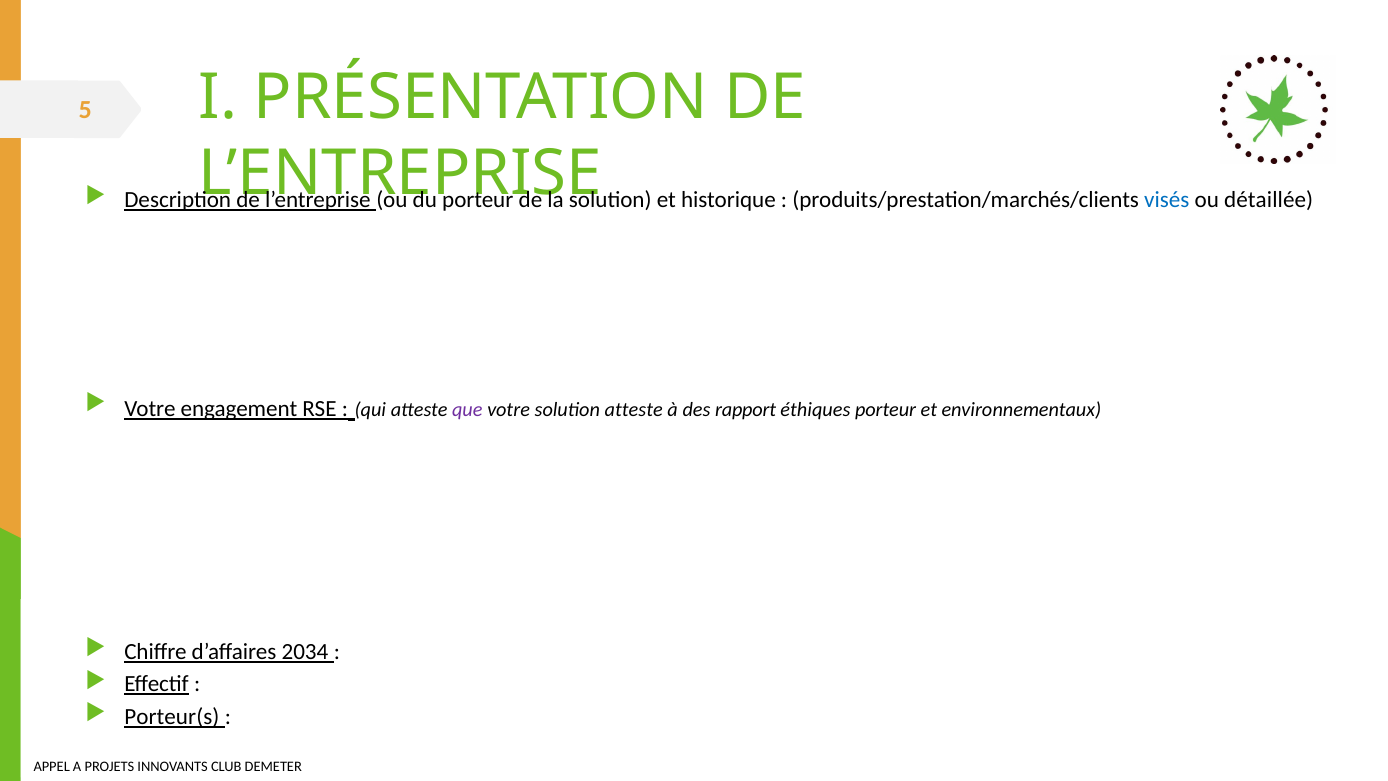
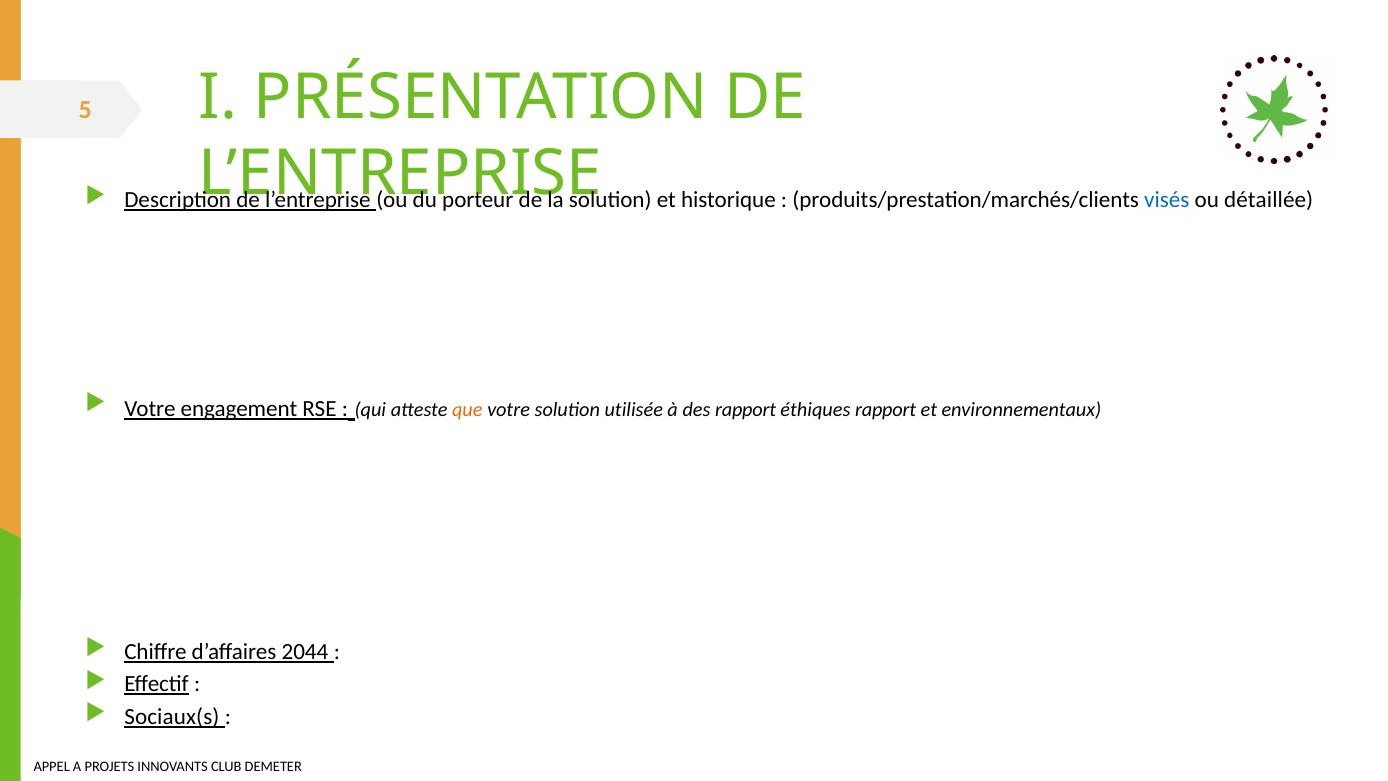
que colour: purple -> orange
solution atteste: atteste -> utilisée
éthiques porteur: porteur -> rapport
2034: 2034 -> 2044
Porteur(s: Porteur(s -> Sociaux(s
